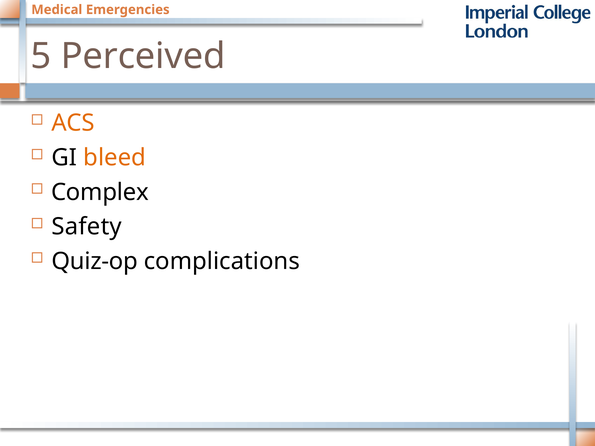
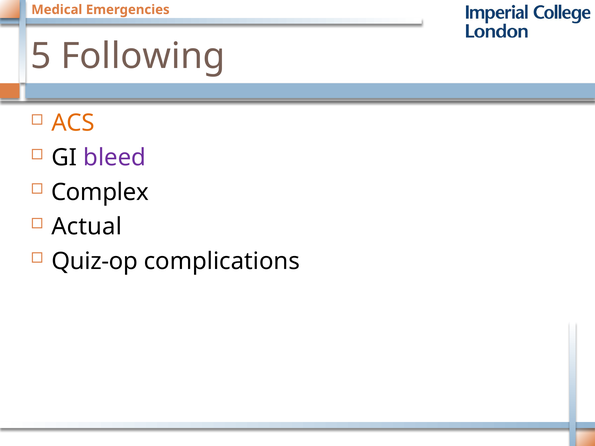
Perceived: Perceived -> Following
bleed colour: orange -> purple
Safety: Safety -> Actual
